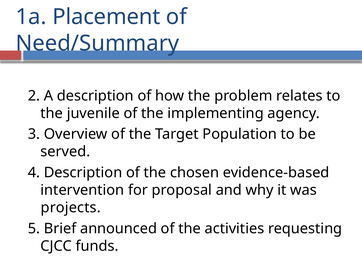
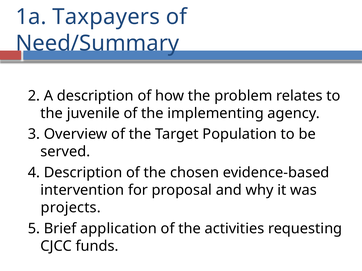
Placement: Placement -> Taxpayers
announced: announced -> application
